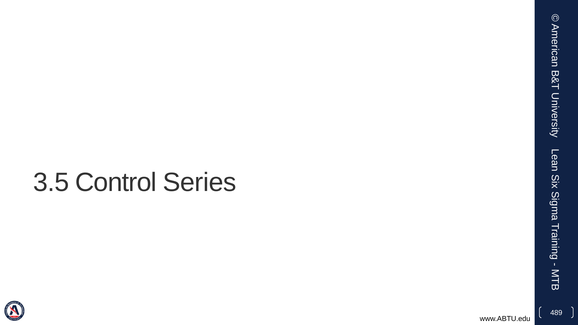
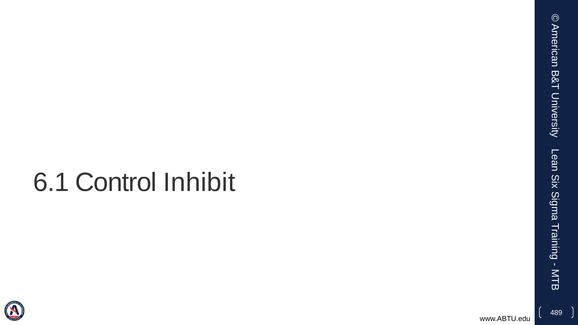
3.5: 3.5 -> 6.1
Series: Series -> Inhibit
